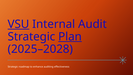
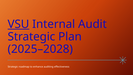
Plan underline: present -> none
